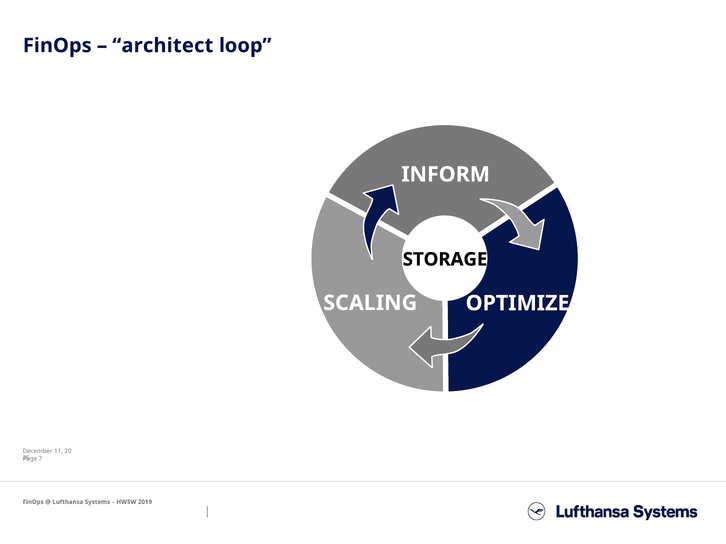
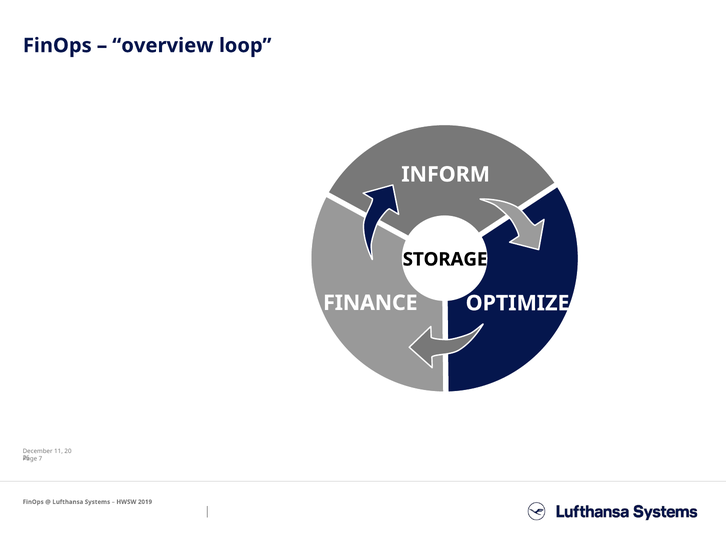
architect: architect -> overview
SCALING: SCALING -> FINANCE
